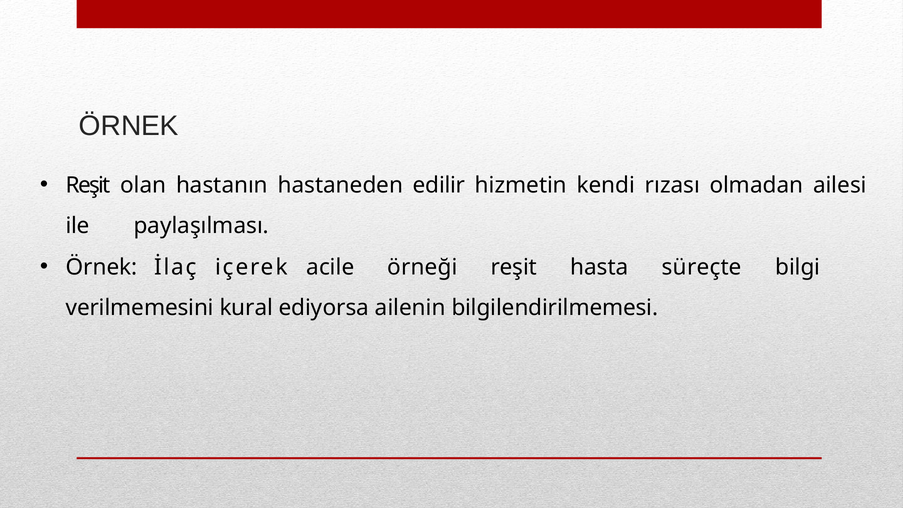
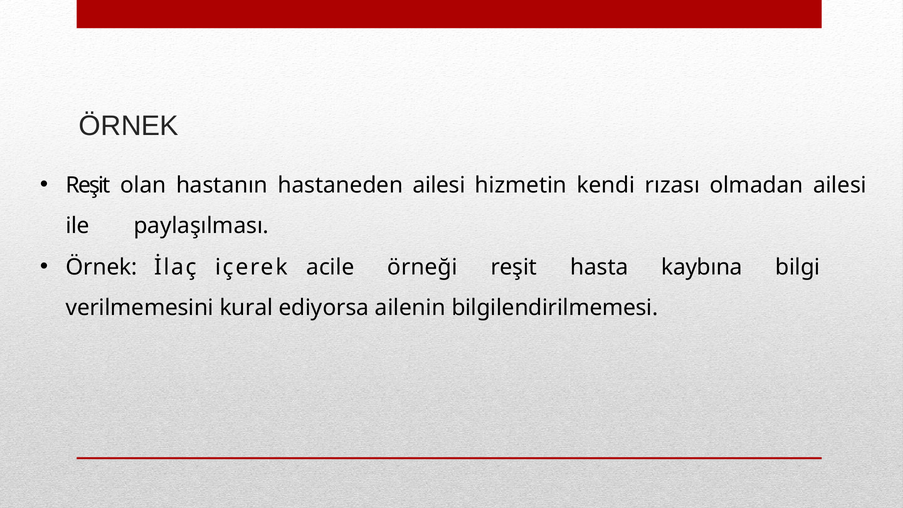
hastaneden edilir: edilir -> ailesi
süreçte: süreçte -> kaybına
